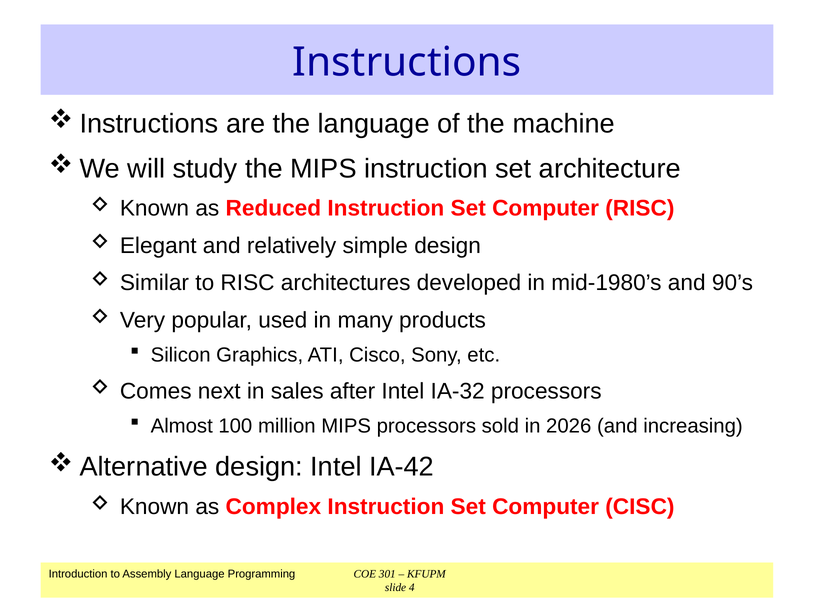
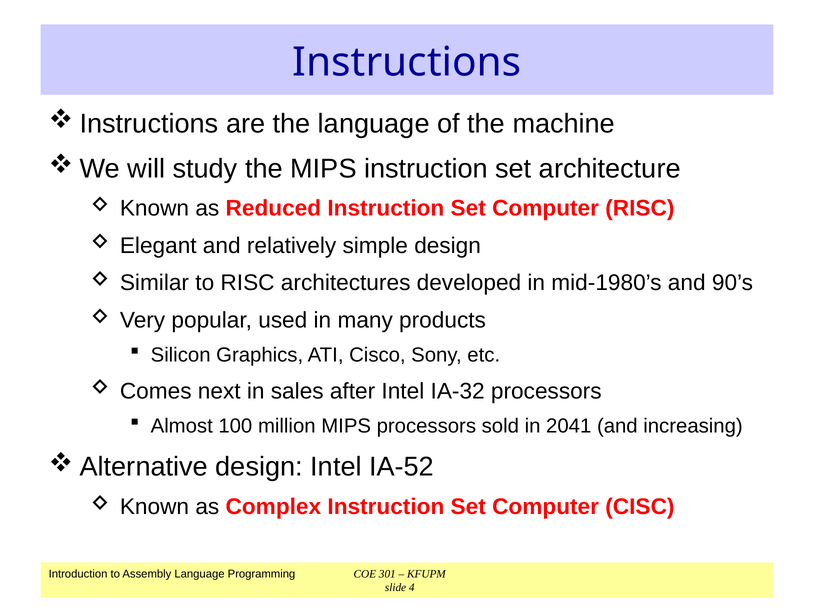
2026: 2026 -> 2041
IA-42: IA-42 -> IA-52
